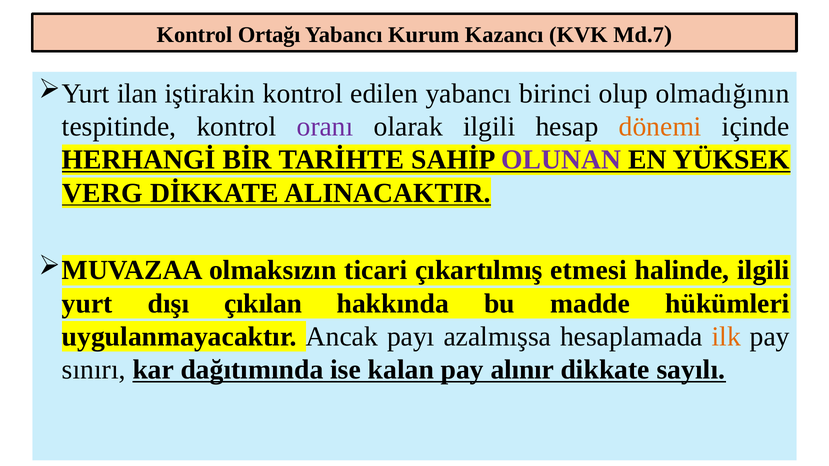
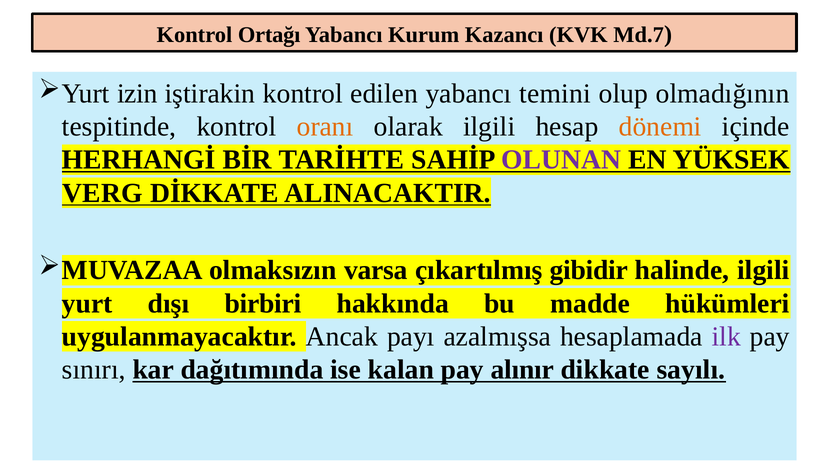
ilan: ilan -> izin
birinci: birinci -> temini
oranı colour: purple -> orange
ticari: ticari -> varsa
etmesi: etmesi -> gibidir
çıkılan: çıkılan -> birbiri
ilk colour: orange -> purple
